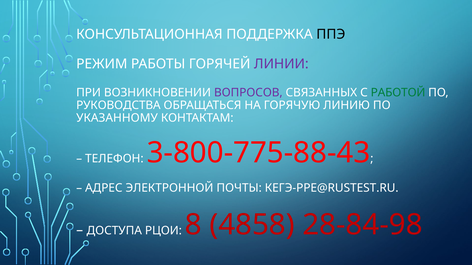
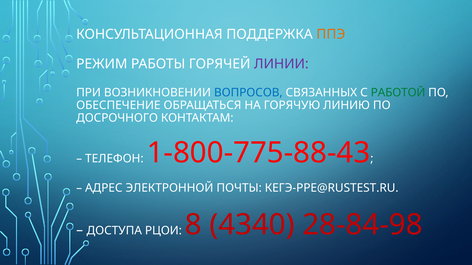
ППЭ colour: black -> orange
ВОПРОСОВ colour: purple -> blue
РУКОВОДСТВА: РУКОВОДСТВА -> ОБЕСПЕЧЕНИЕ
УКАЗАННОМУ: УКАЗАННОМУ -> ДОСРОЧНОГО
3-800-775-88-43: 3-800-775-88-43 -> 1-800-775-88-43
4858: 4858 -> 4340
